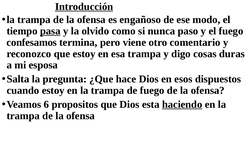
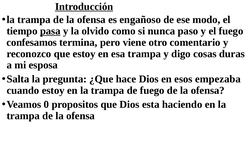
dispuestos: dispuestos -> empezaba
6: 6 -> 0
haciendo underline: present -> none
